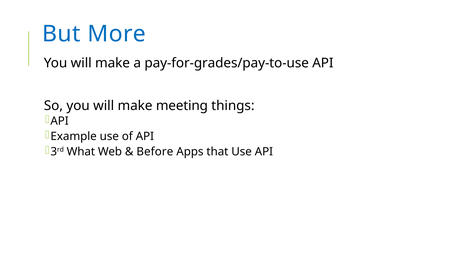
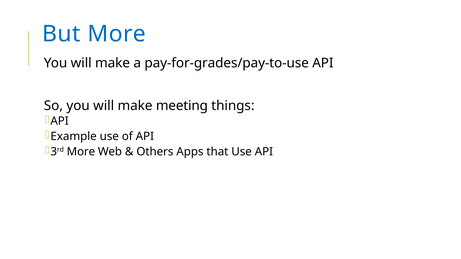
3rd What: What -> More
Before: Before -> Others
